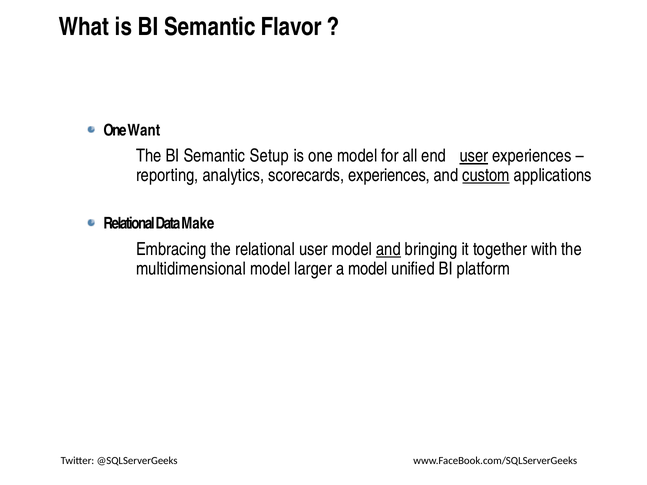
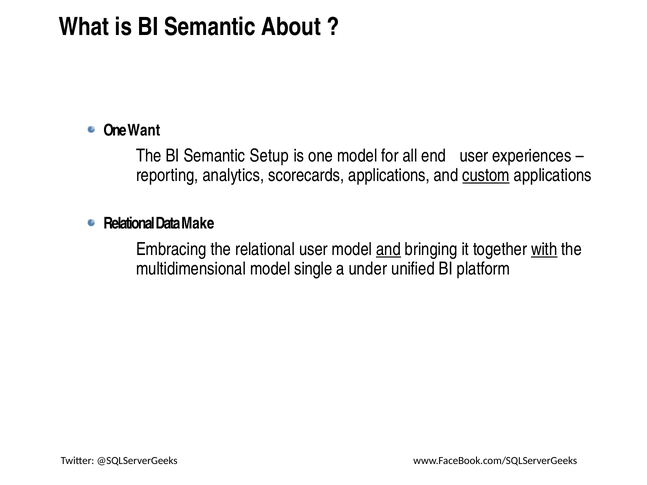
Flavor: Flavor -> About
user at (474, 156) underline: present -> none
scorecards experiences: experiences -> applications
with underline: none -> present
larger: larger -> single
a model: model -> under
